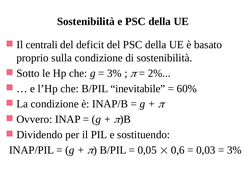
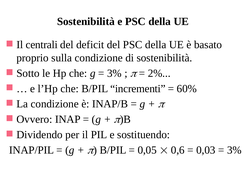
inevitabile: inevitabile -> incrementi
